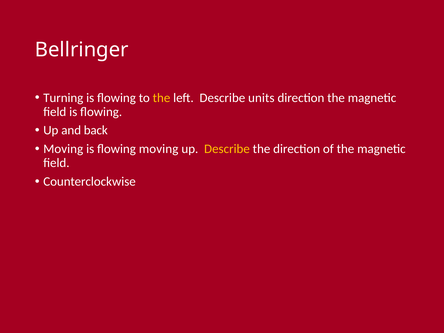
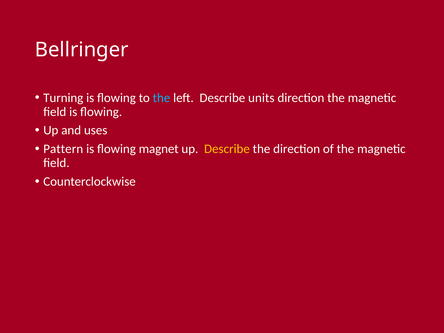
the at (161, 98) colour: yellow -> light blue
back: back -> uses
Moving at (63, 149): Moving -> Pattern
flowing moving: moving -> magnet
